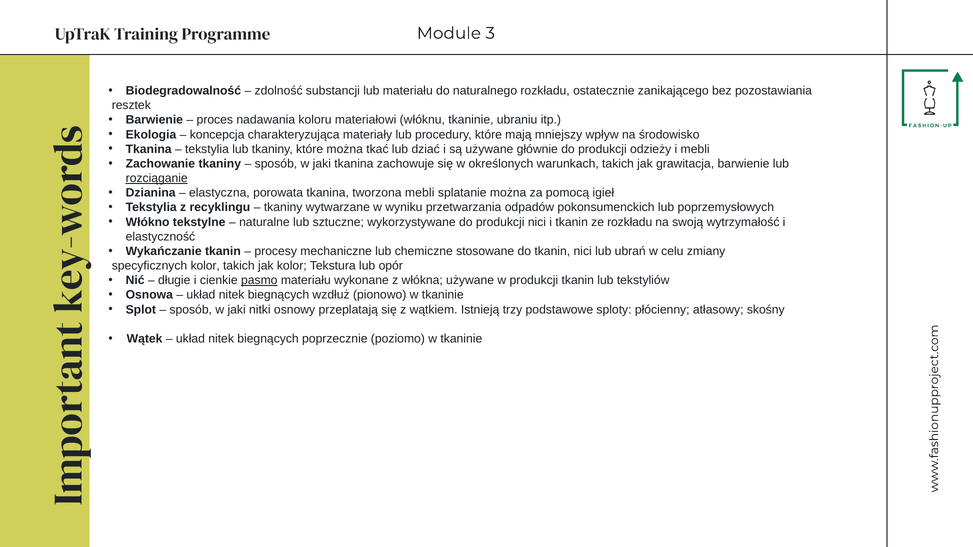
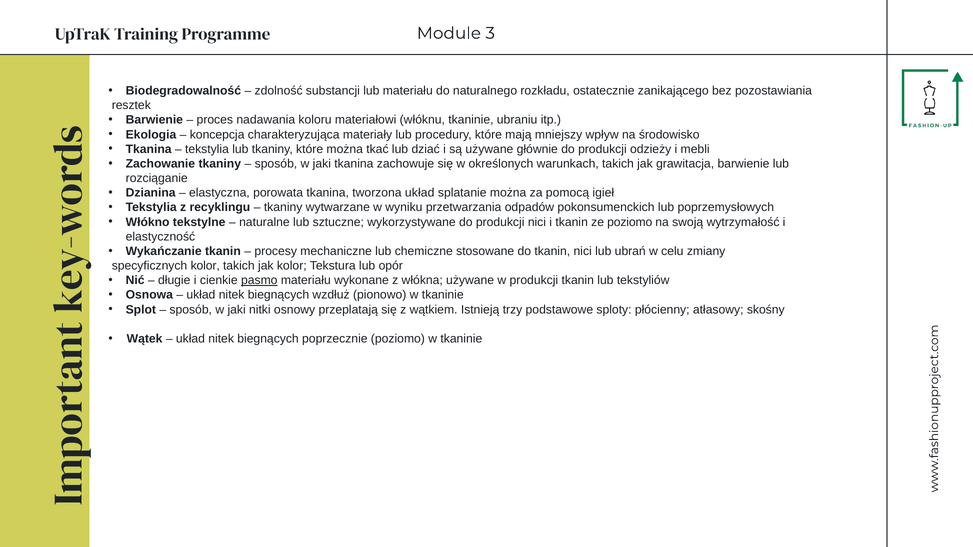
rozciąganie underline: present -> none
tworzona mebli: mebli -> układ
ze rozkładu: rozkładu -> poziomo
